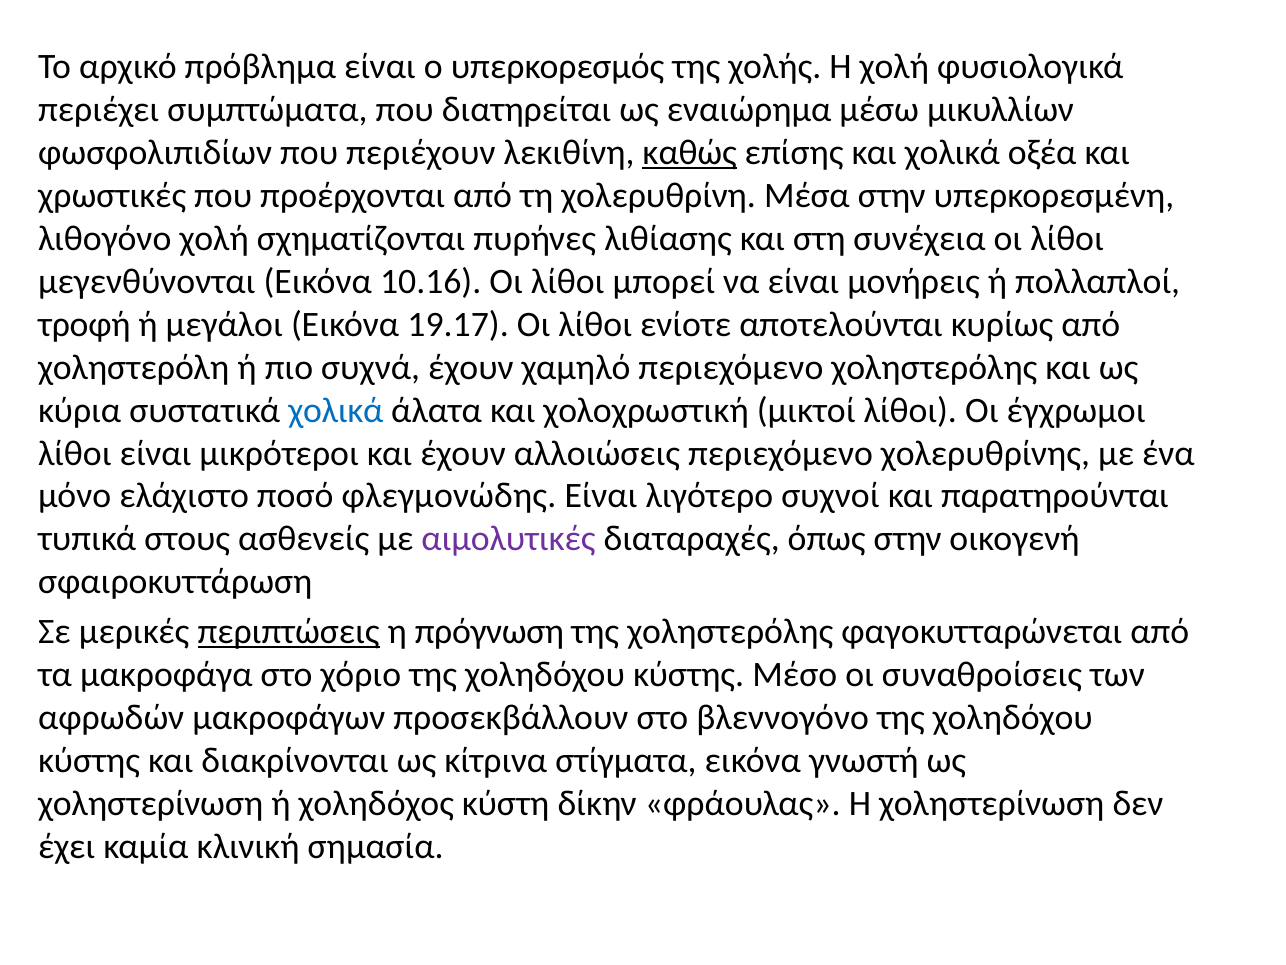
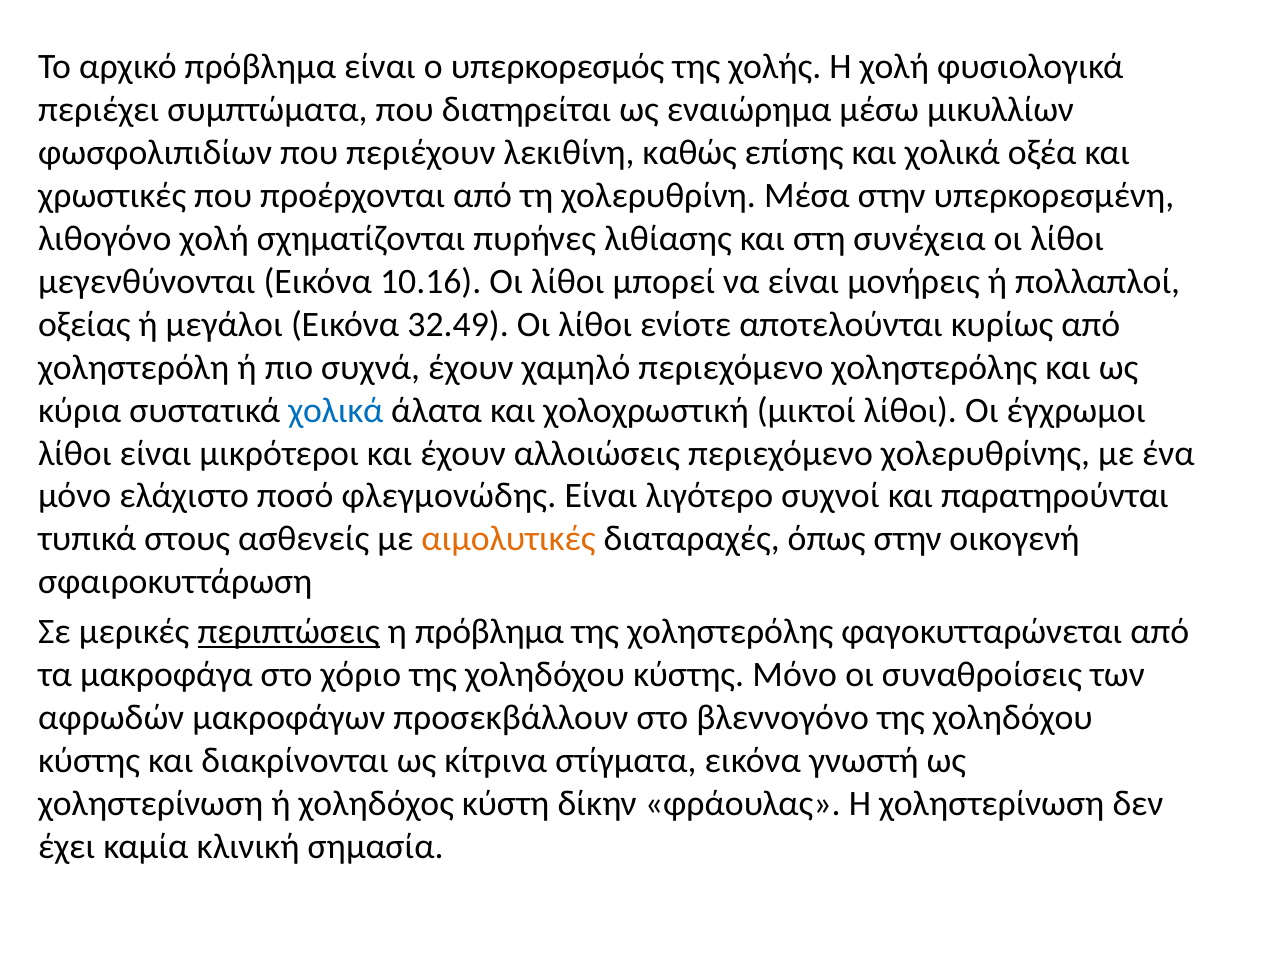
καθώς underline: present -> none
τροφή: τροφή -> οξείας
19.17: 19.17 -> 32.49
αιμολυτικές colour: purple -> orange
η πρόγνωση: πρόγνωση -> πρόβλημα
κύστης Μέσο: Μέσο -> Μόνο
